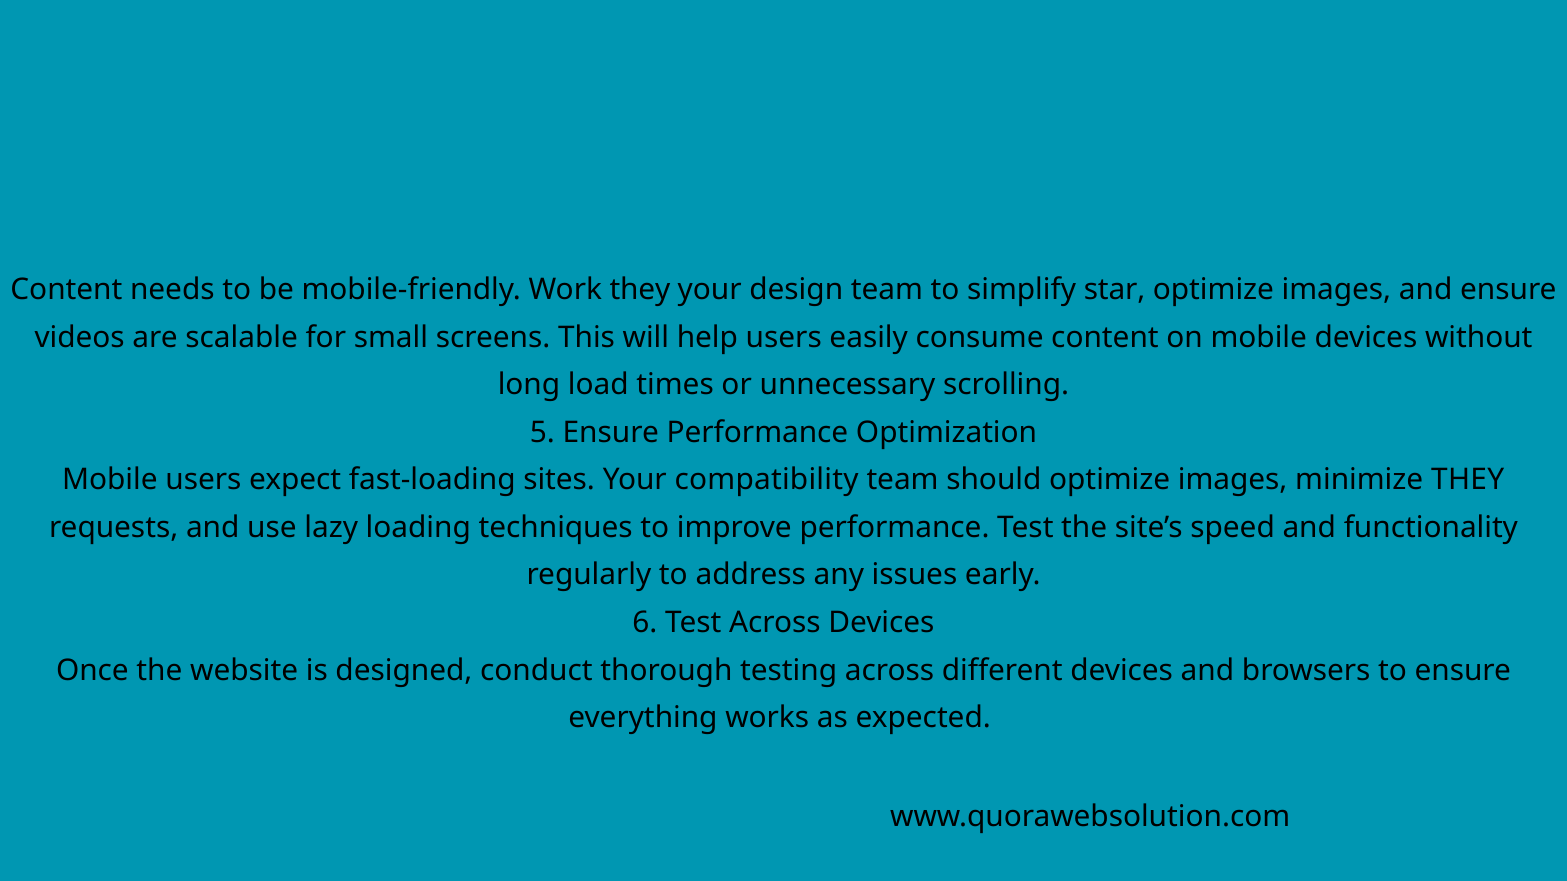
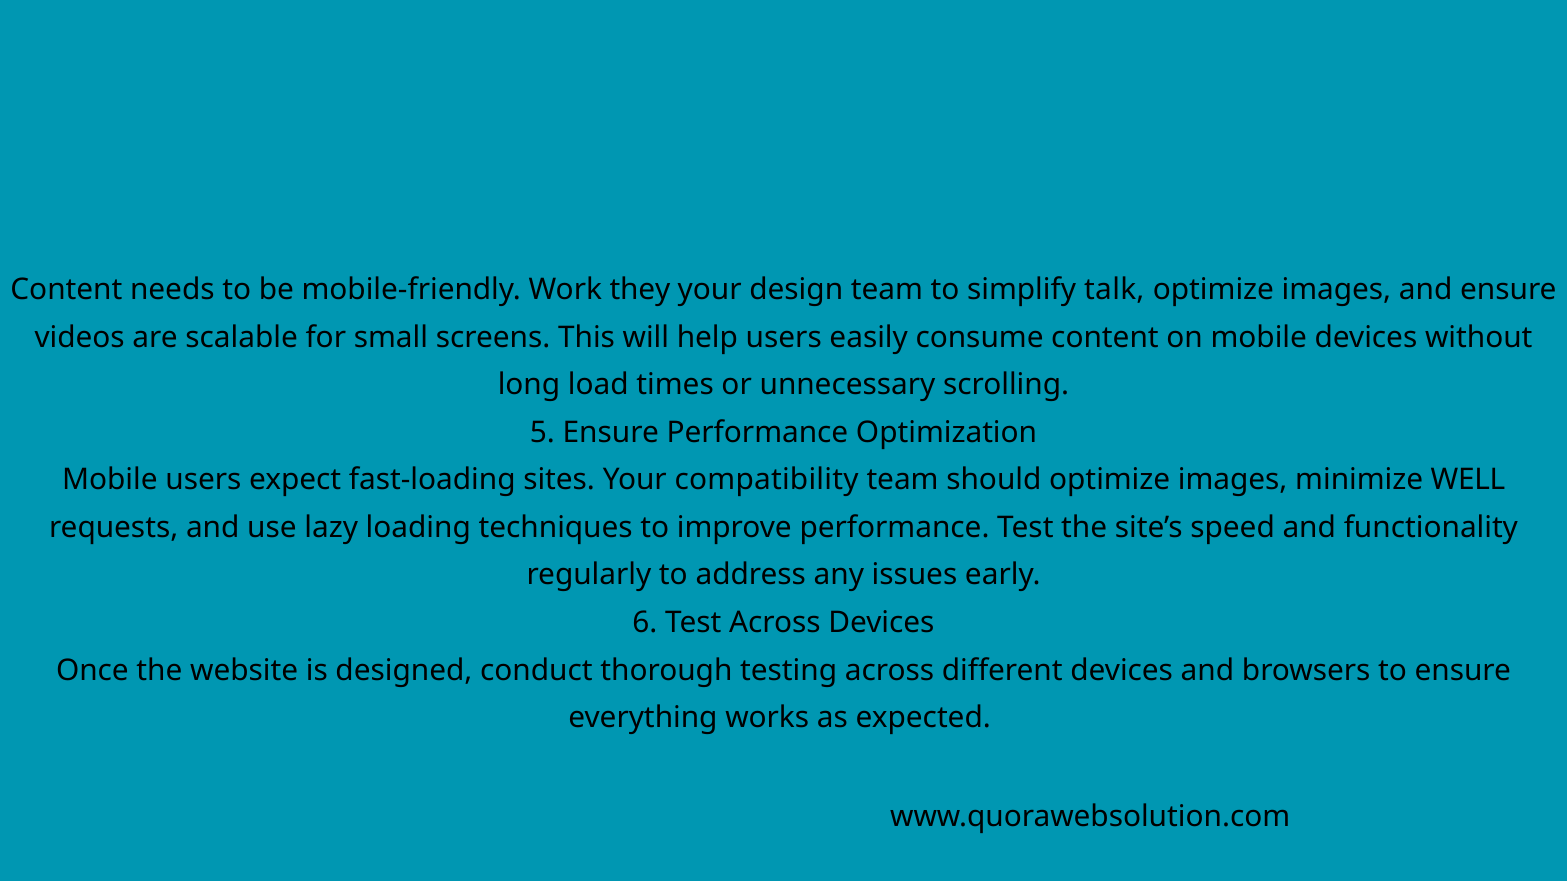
star: star -> talk
minimize THEY: THEY -> WELL
